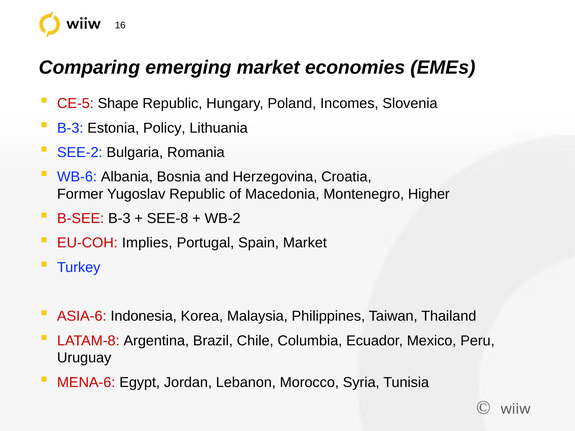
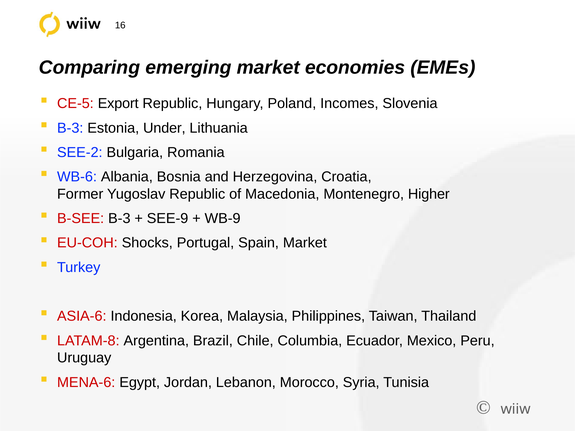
Shape: Shape -> Export
Policy: Policy -> Under
SEE-8: SEE-8 -> SEE-9
WB-2: WB-2 -> WB-9
Implies: Implies -> Shocks
